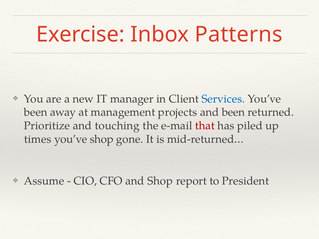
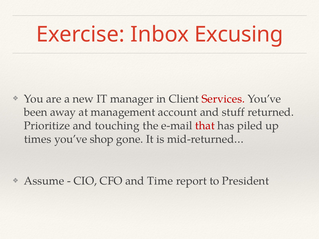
Patterns: Patterns -> Excusing
Services colour: blue -> red
projects: projects -> account
and been: been -> stuff
and Shop: Shop -> Time
